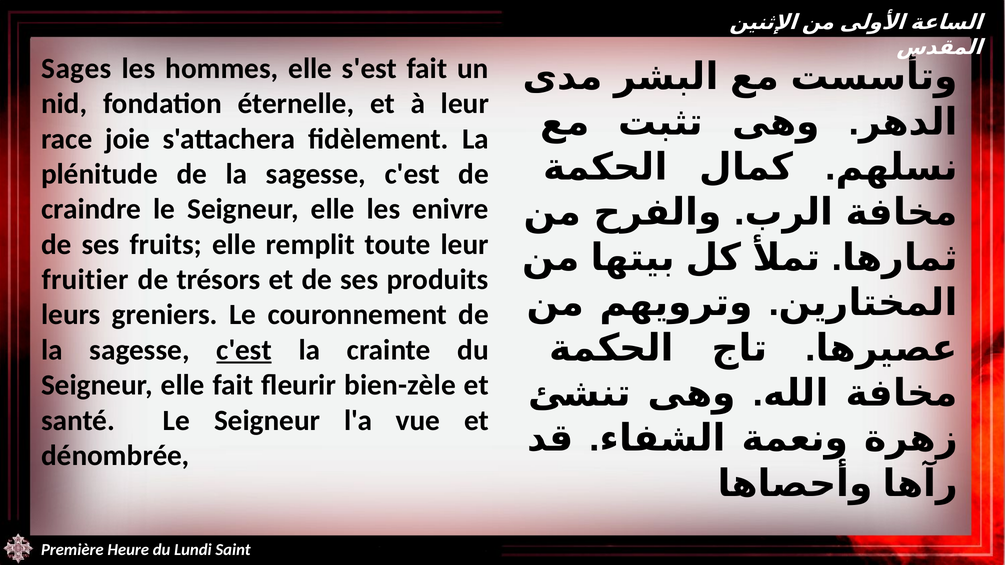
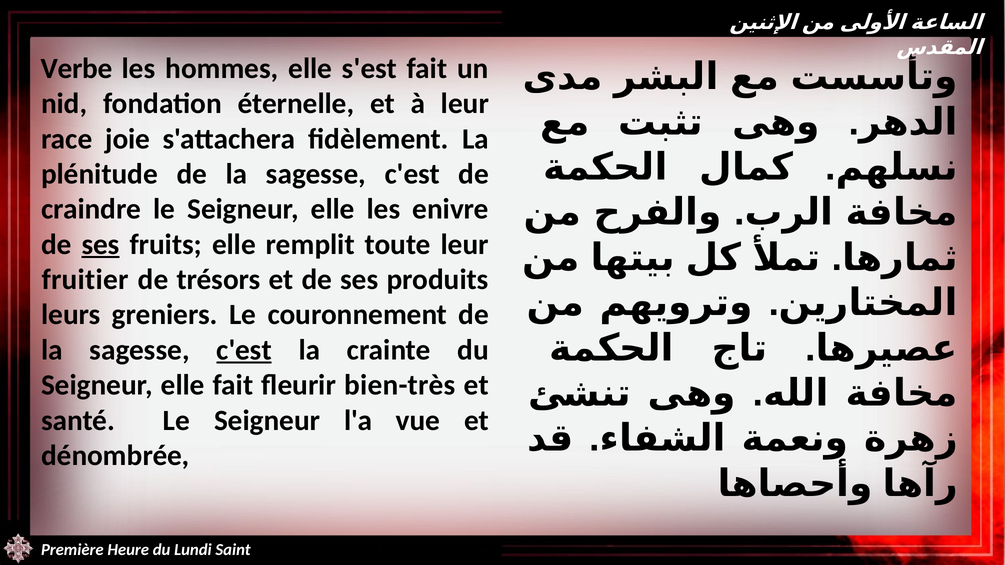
Sages: Sages -> Verbe
ses at (101, 245) underline: none -> present
bien-zèle: bien-zèle -> bien-très
